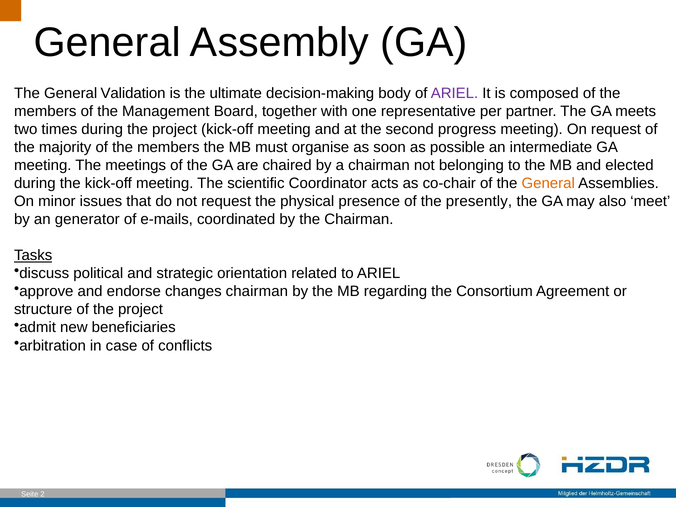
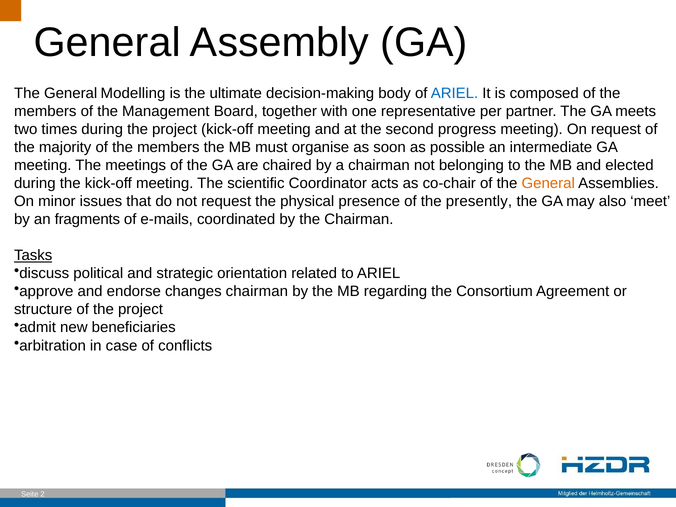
Validation: Validation -> Modelling
ARIEL at (455, 93) colour: purple -> blue
generator: generator -> fragments
